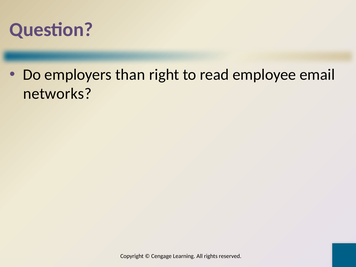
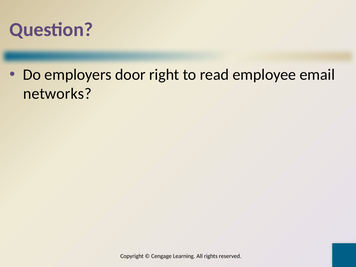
than: than -> door
